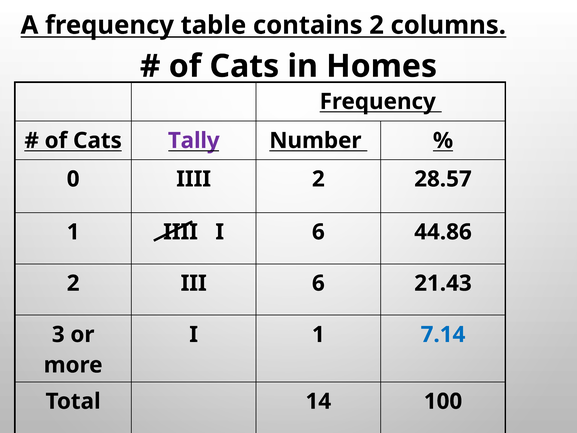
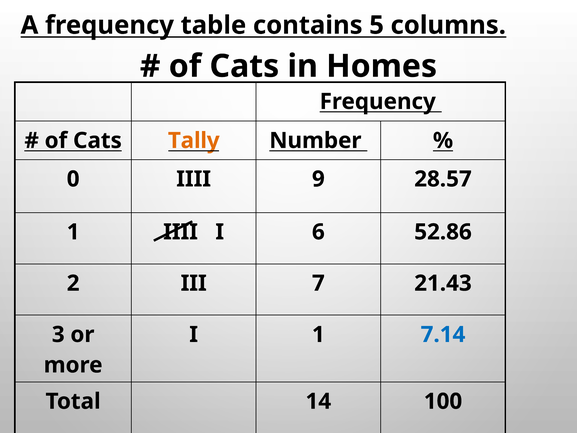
contains 2: 2 -> 5
Tally colour: purple -> orange
IIII 2: 2 -> 9
44.86: 44.86 -> 52.86
III 6: 6 -> 7
